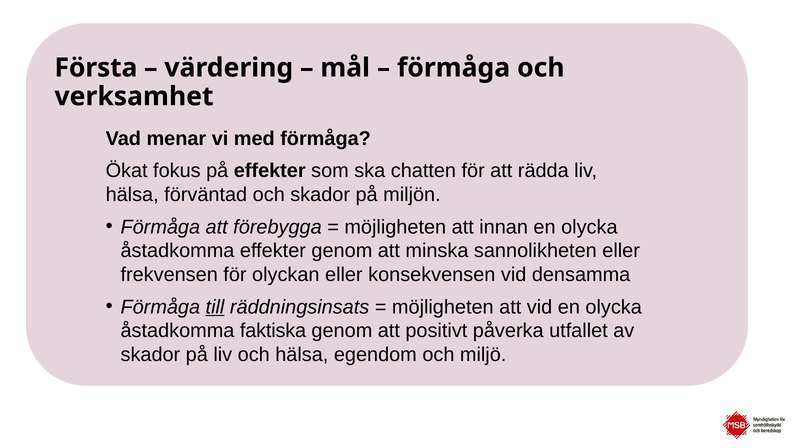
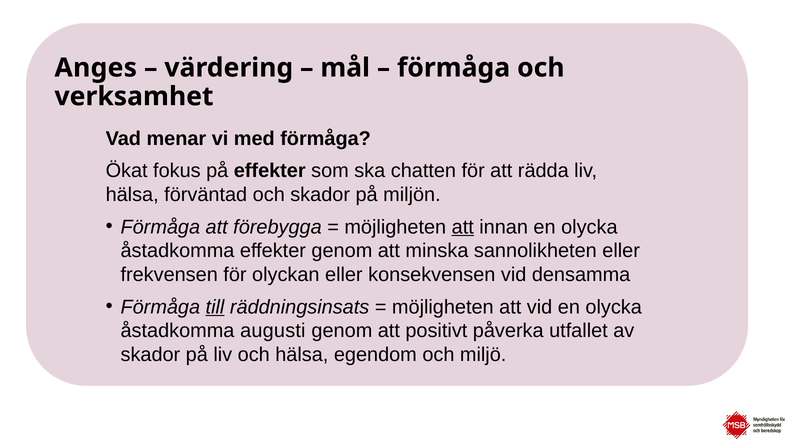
Första: Första -> Anges
att at (463, 227) underline: none -> present
faktiska: faktiska -> augusti
